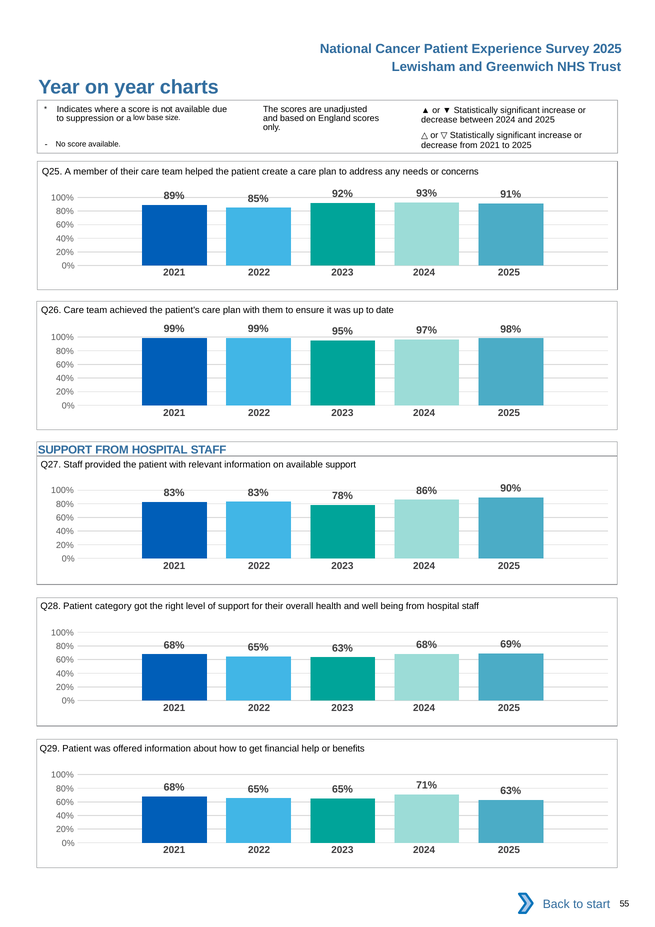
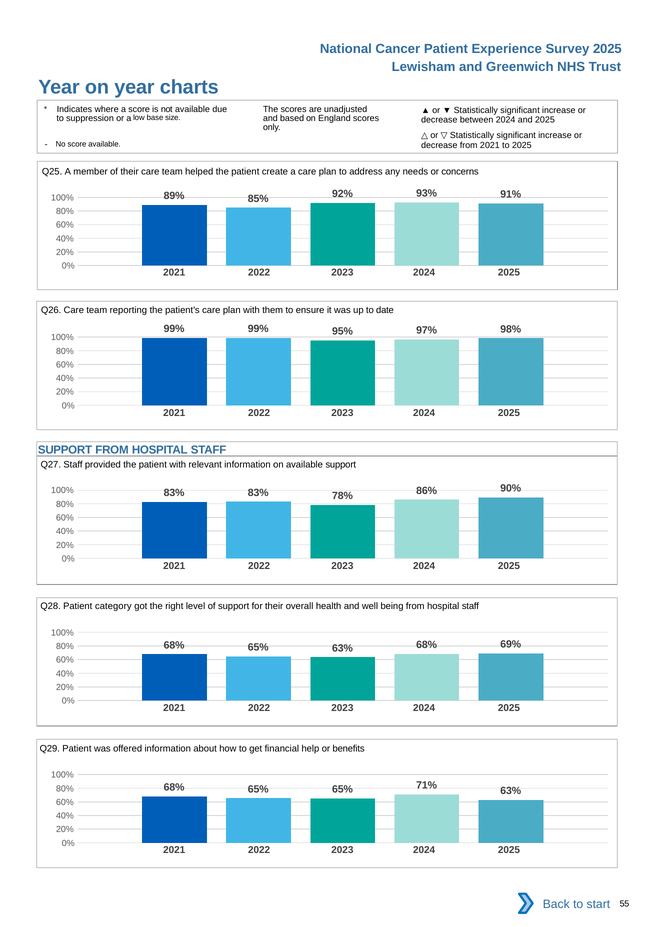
achieved: achieved -> reporting
